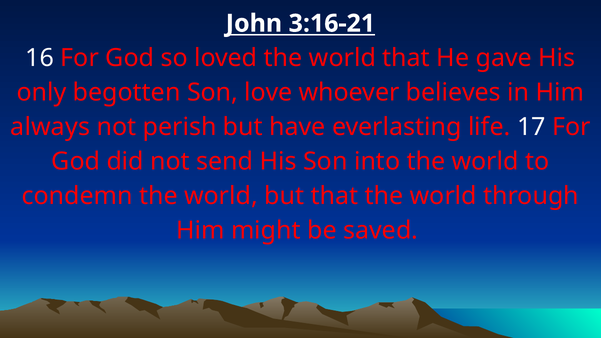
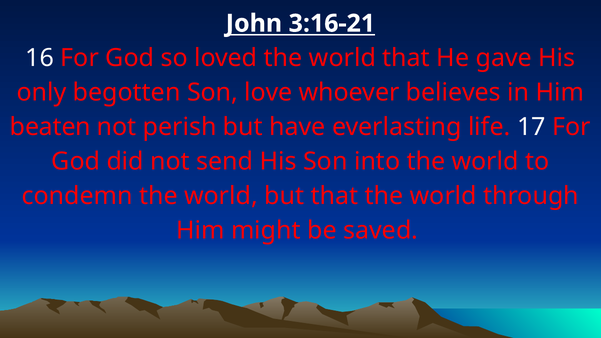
always: always -> beaten
